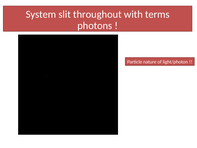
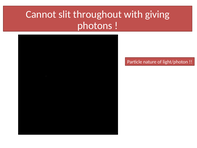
System: System -> Cannot
terms: terms -> giving
